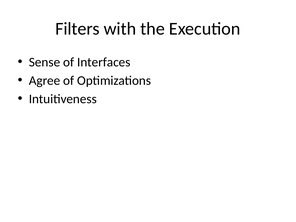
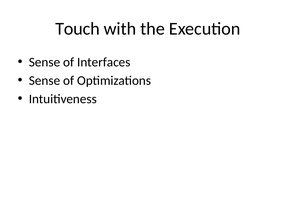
Filters: Filters -> Touch
Agree at (45, 81): Agree -> Sense
